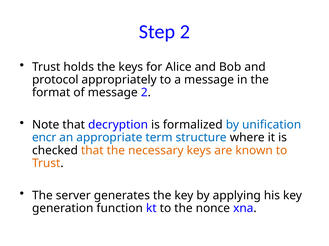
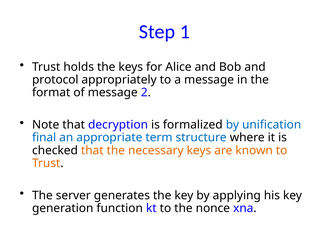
Step 2: 2 -> 1
encr: encr -> final
